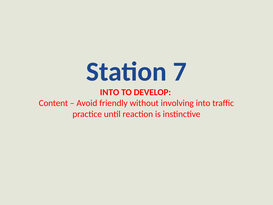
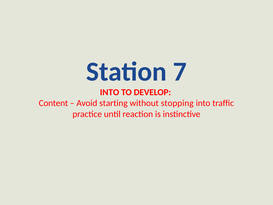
friendly: friendly -> starting
involving: involving -> stopping
